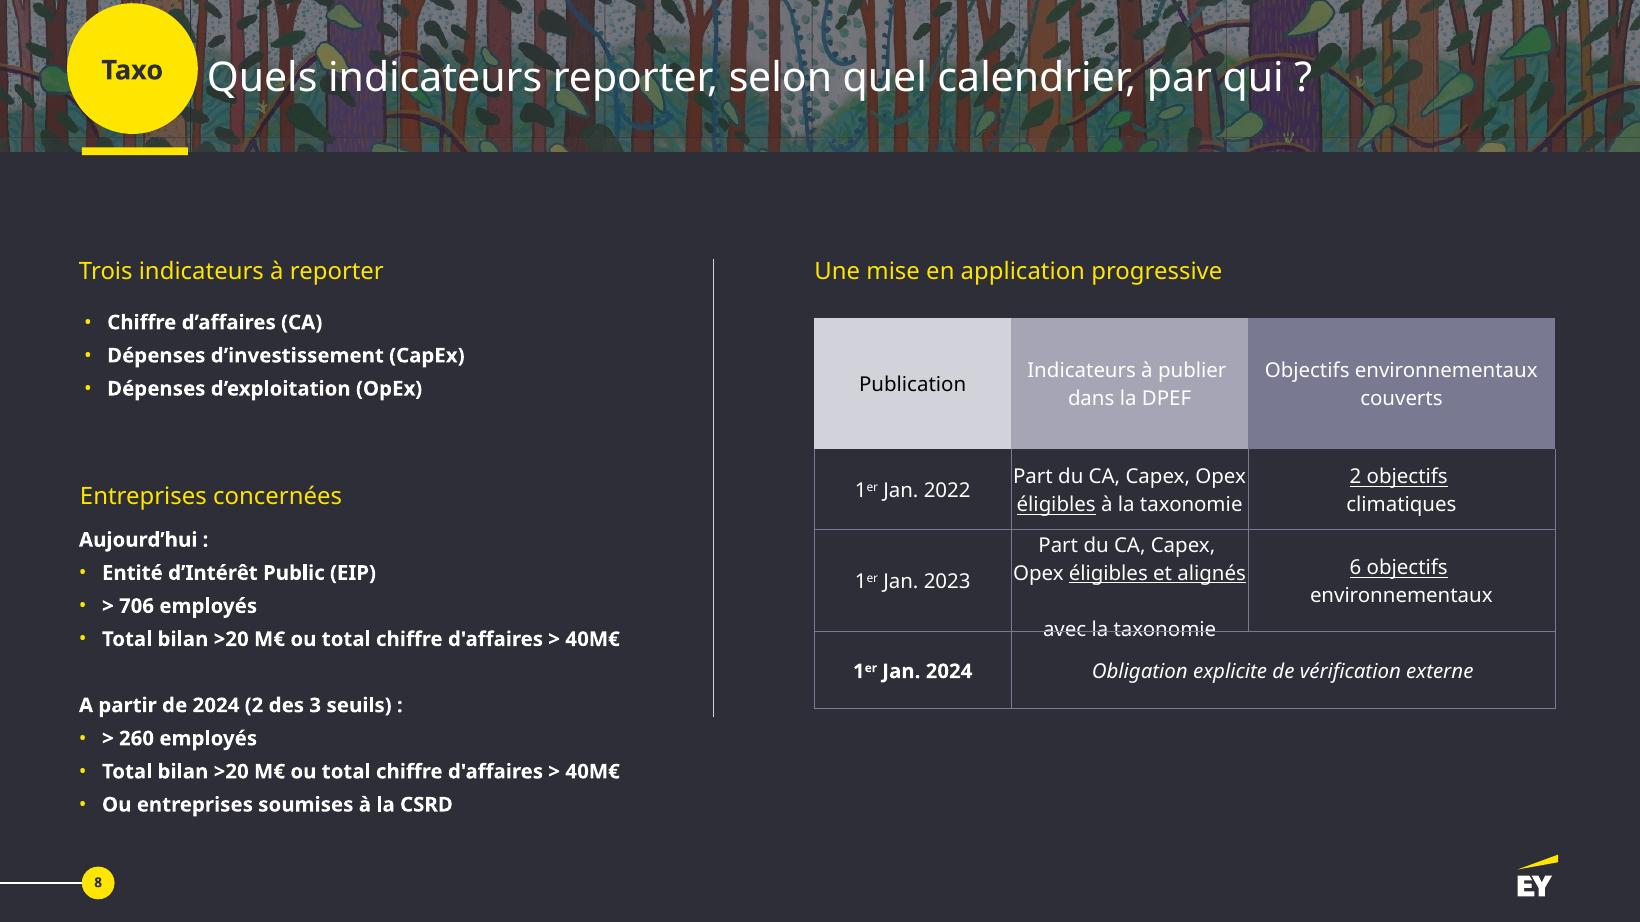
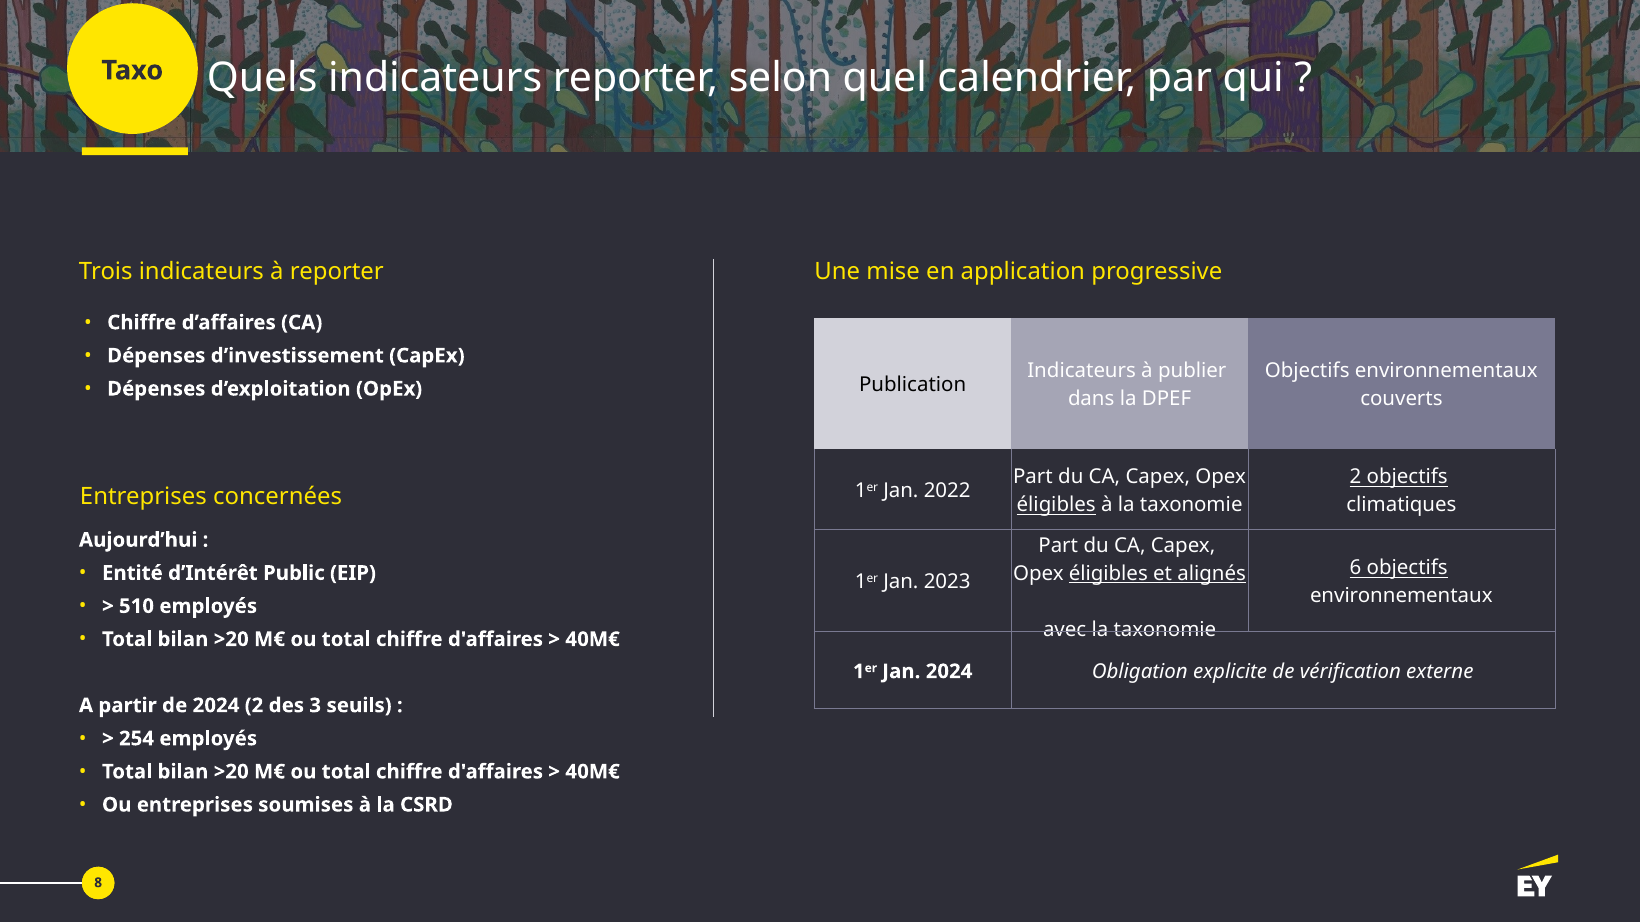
706: 706 -> 510
260: 260 -> 254
